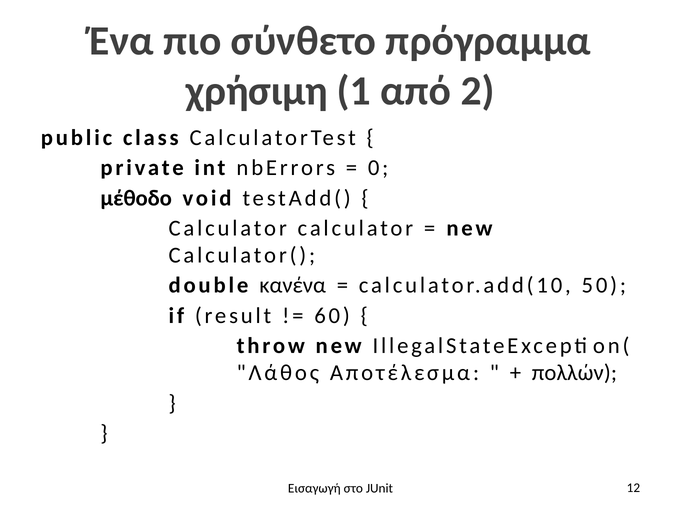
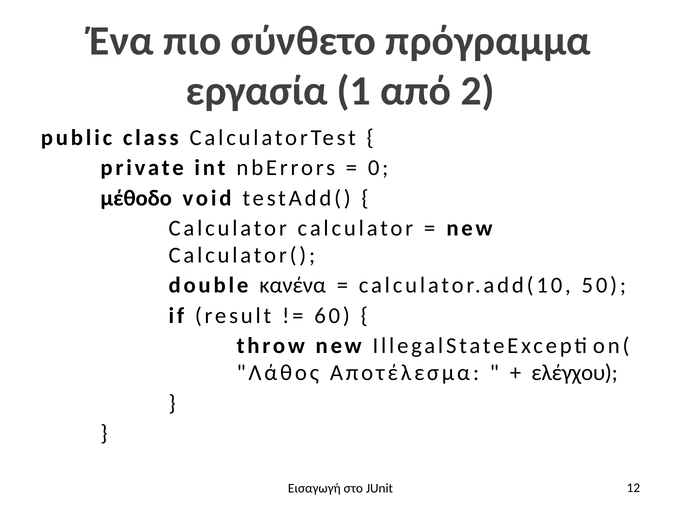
χρήσιμη: χρήσιμη -> εργασία
πολλών: πολλών -> ελέγχου
